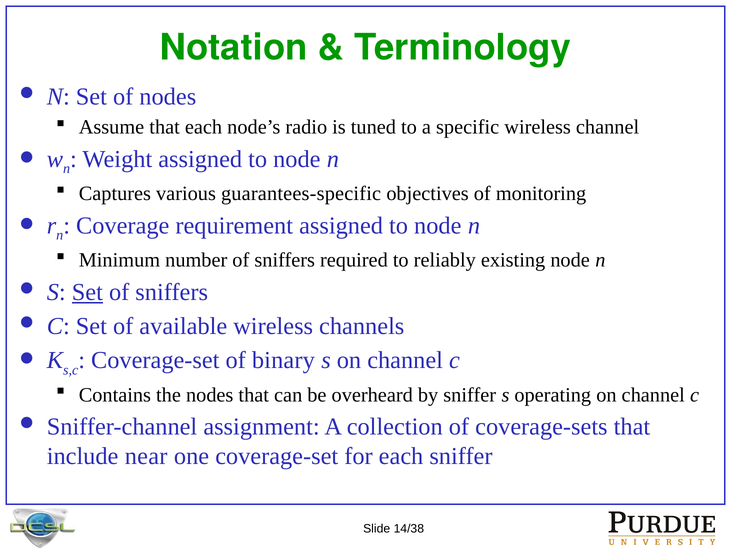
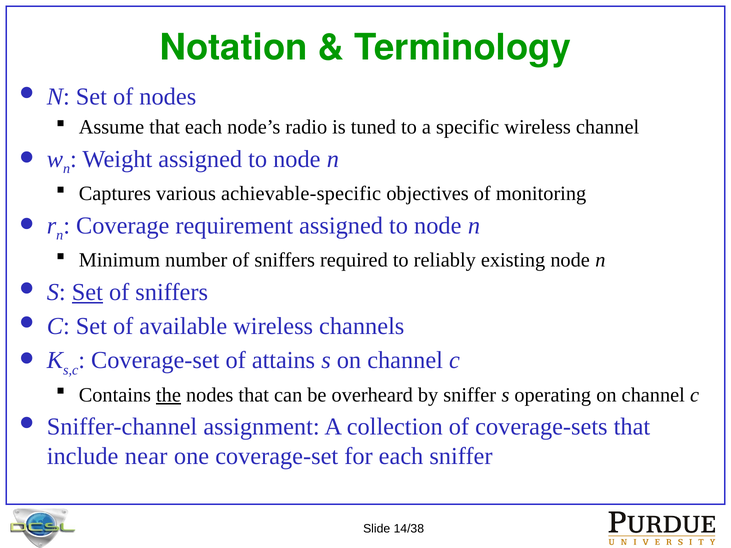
guarantees-specific: guarantees-specific -> achievable-specific
binary: binary -> attains
the underline: none -> present
